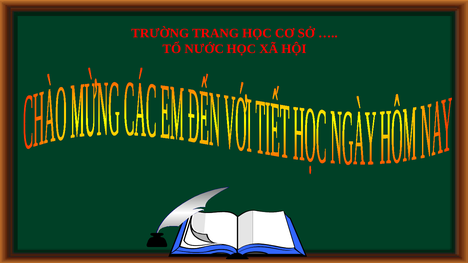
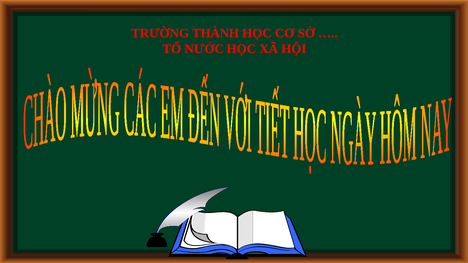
TRANG: TRANG -> THÀNH
